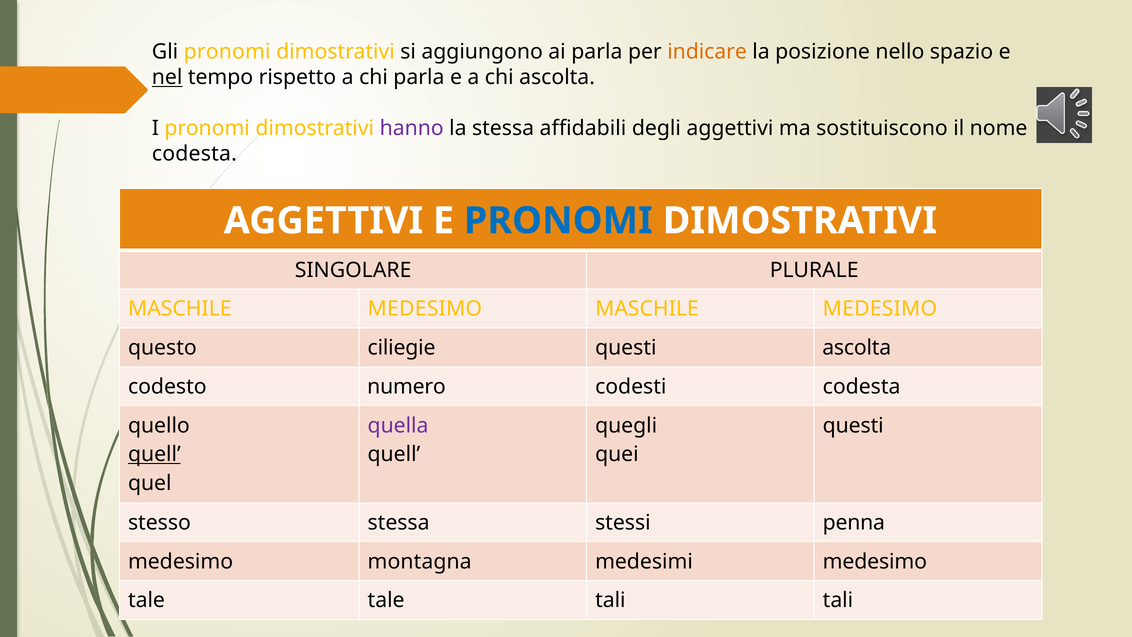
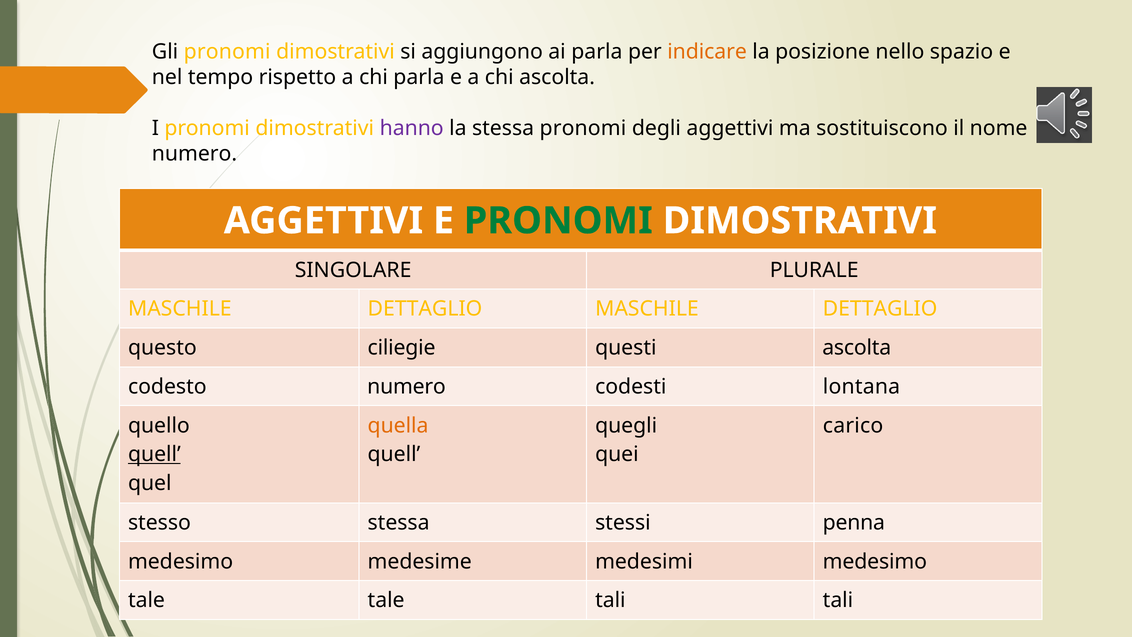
nel underline: present -> none
stessa affidabili: affidabili -> pronomi
codesta at (194, 154): codesta -> numero
PRONOMI at (558, 221) colour: blue -> green
MEDESIMO at (425, 309): MEDESIMO -> DETTAGLIO
MEDESIMO at (880, 309): MEDESIMO -> DETTAGLIO
codesti codesta: codesta -> lontana
quella colour: purple -> orange
questi at (853, 425): questi -> carico
montagna: montagna -> medesime
